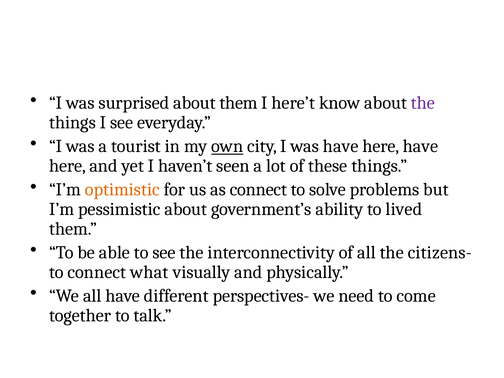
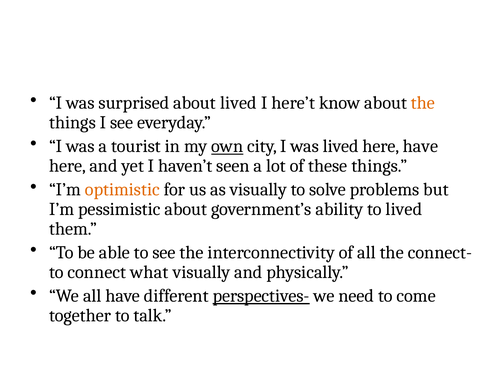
about them: them -> lived
the at (423, 103) colour: purple -> orange
was have: have -> lived
as connect: connect -> visually
citizens-: citizens- -> connect-
perspectives- underline: none -> present
